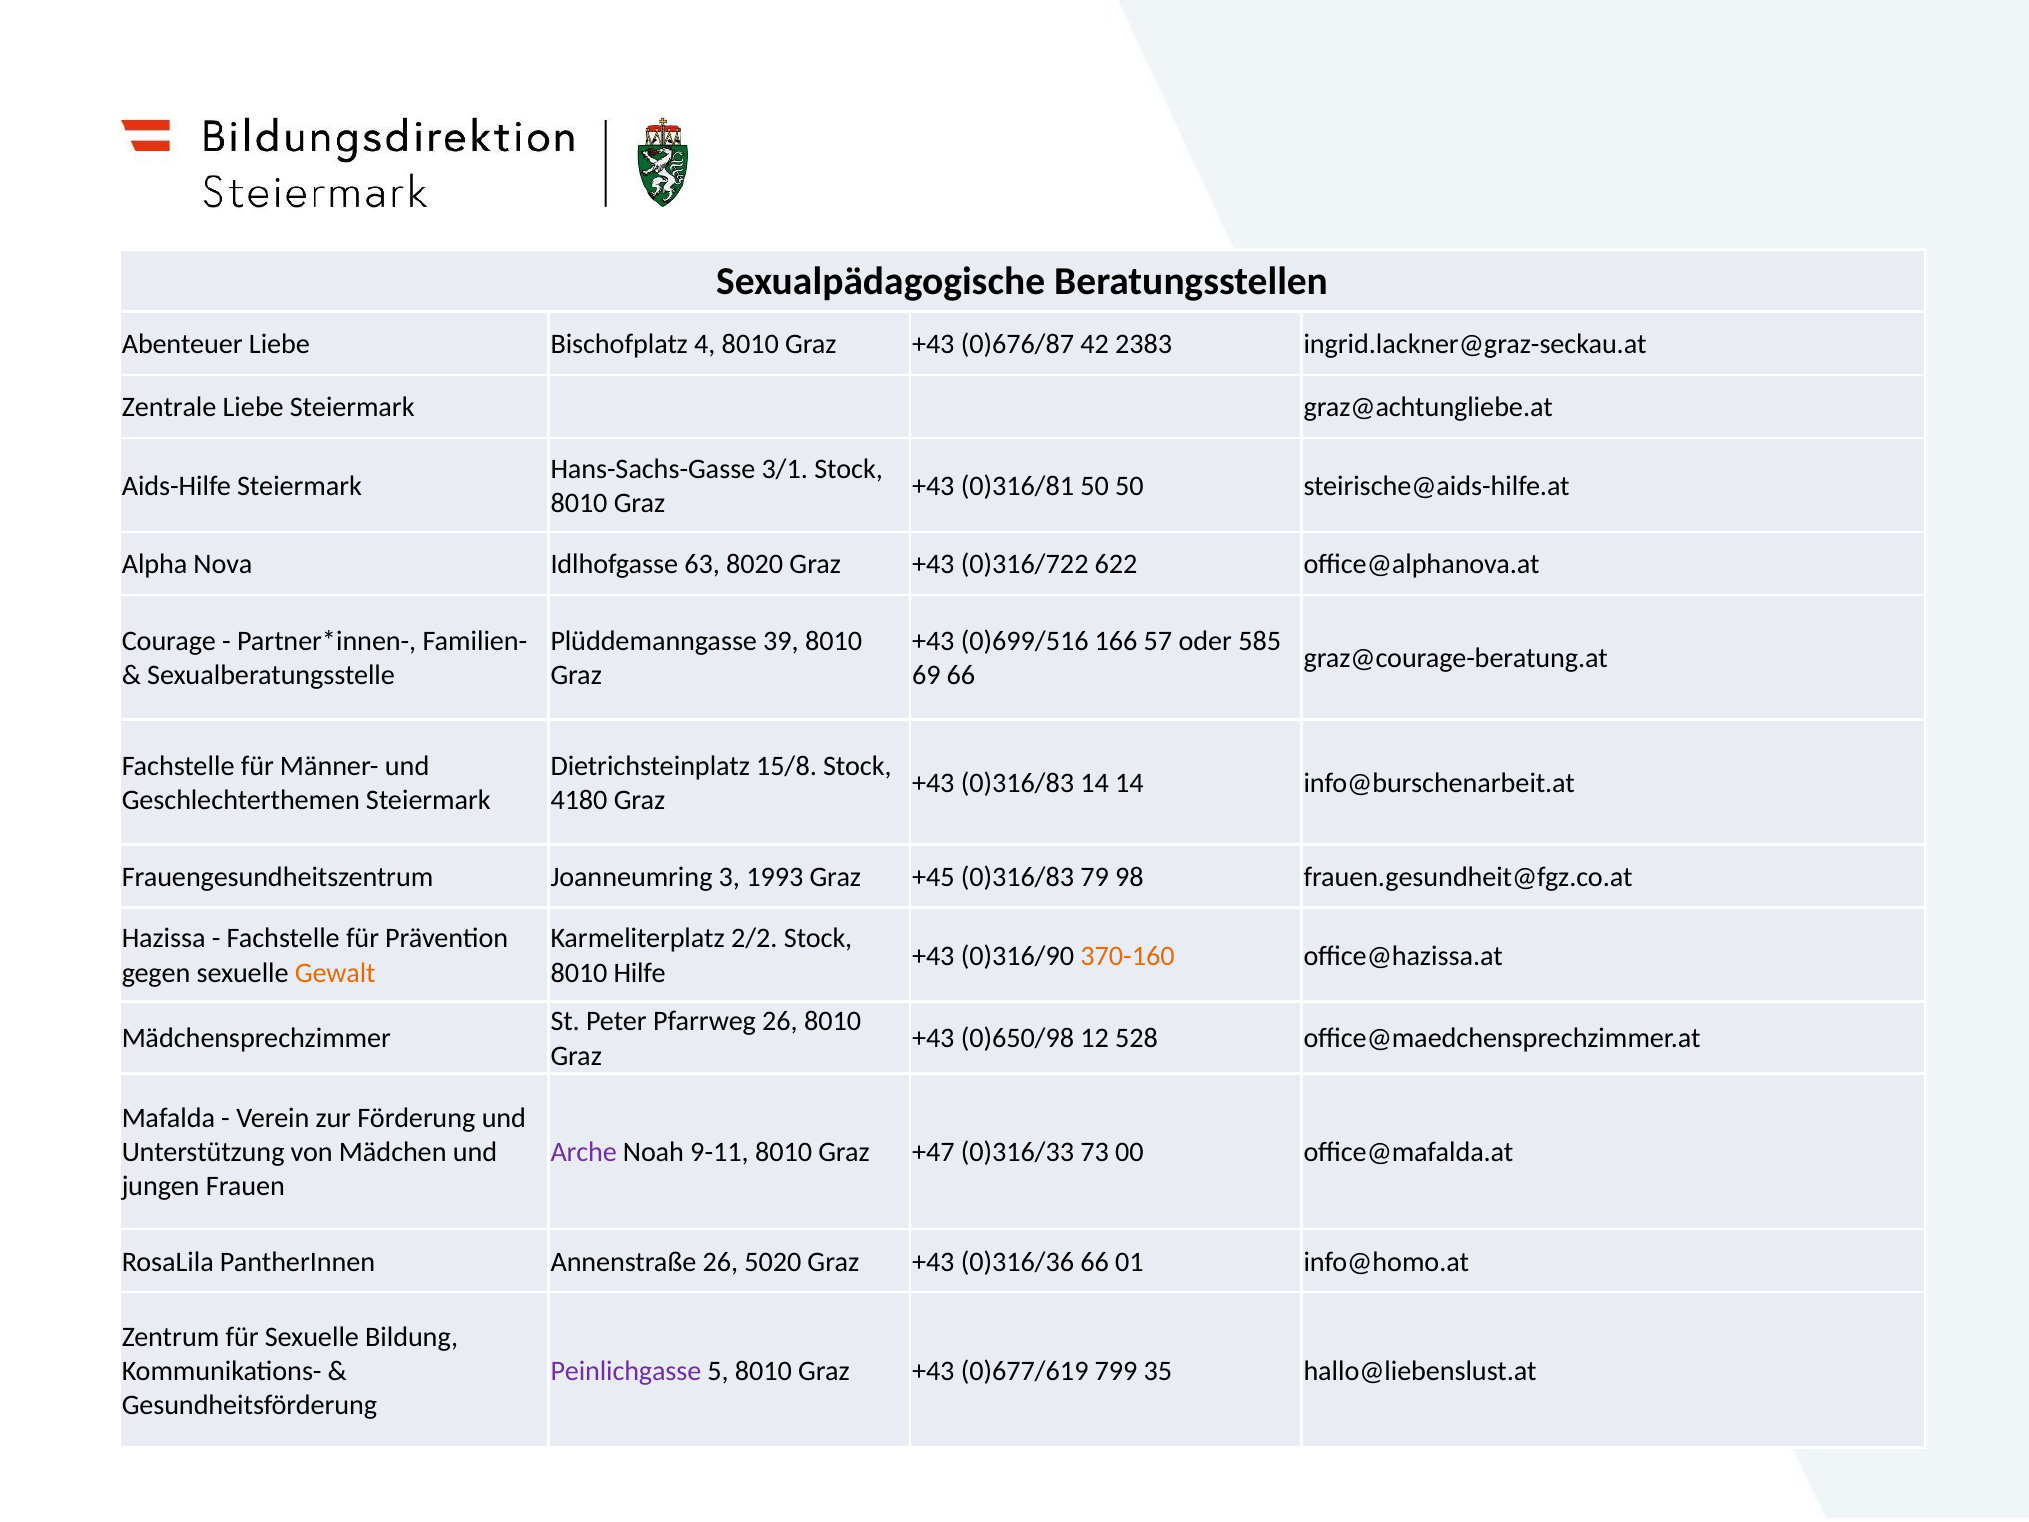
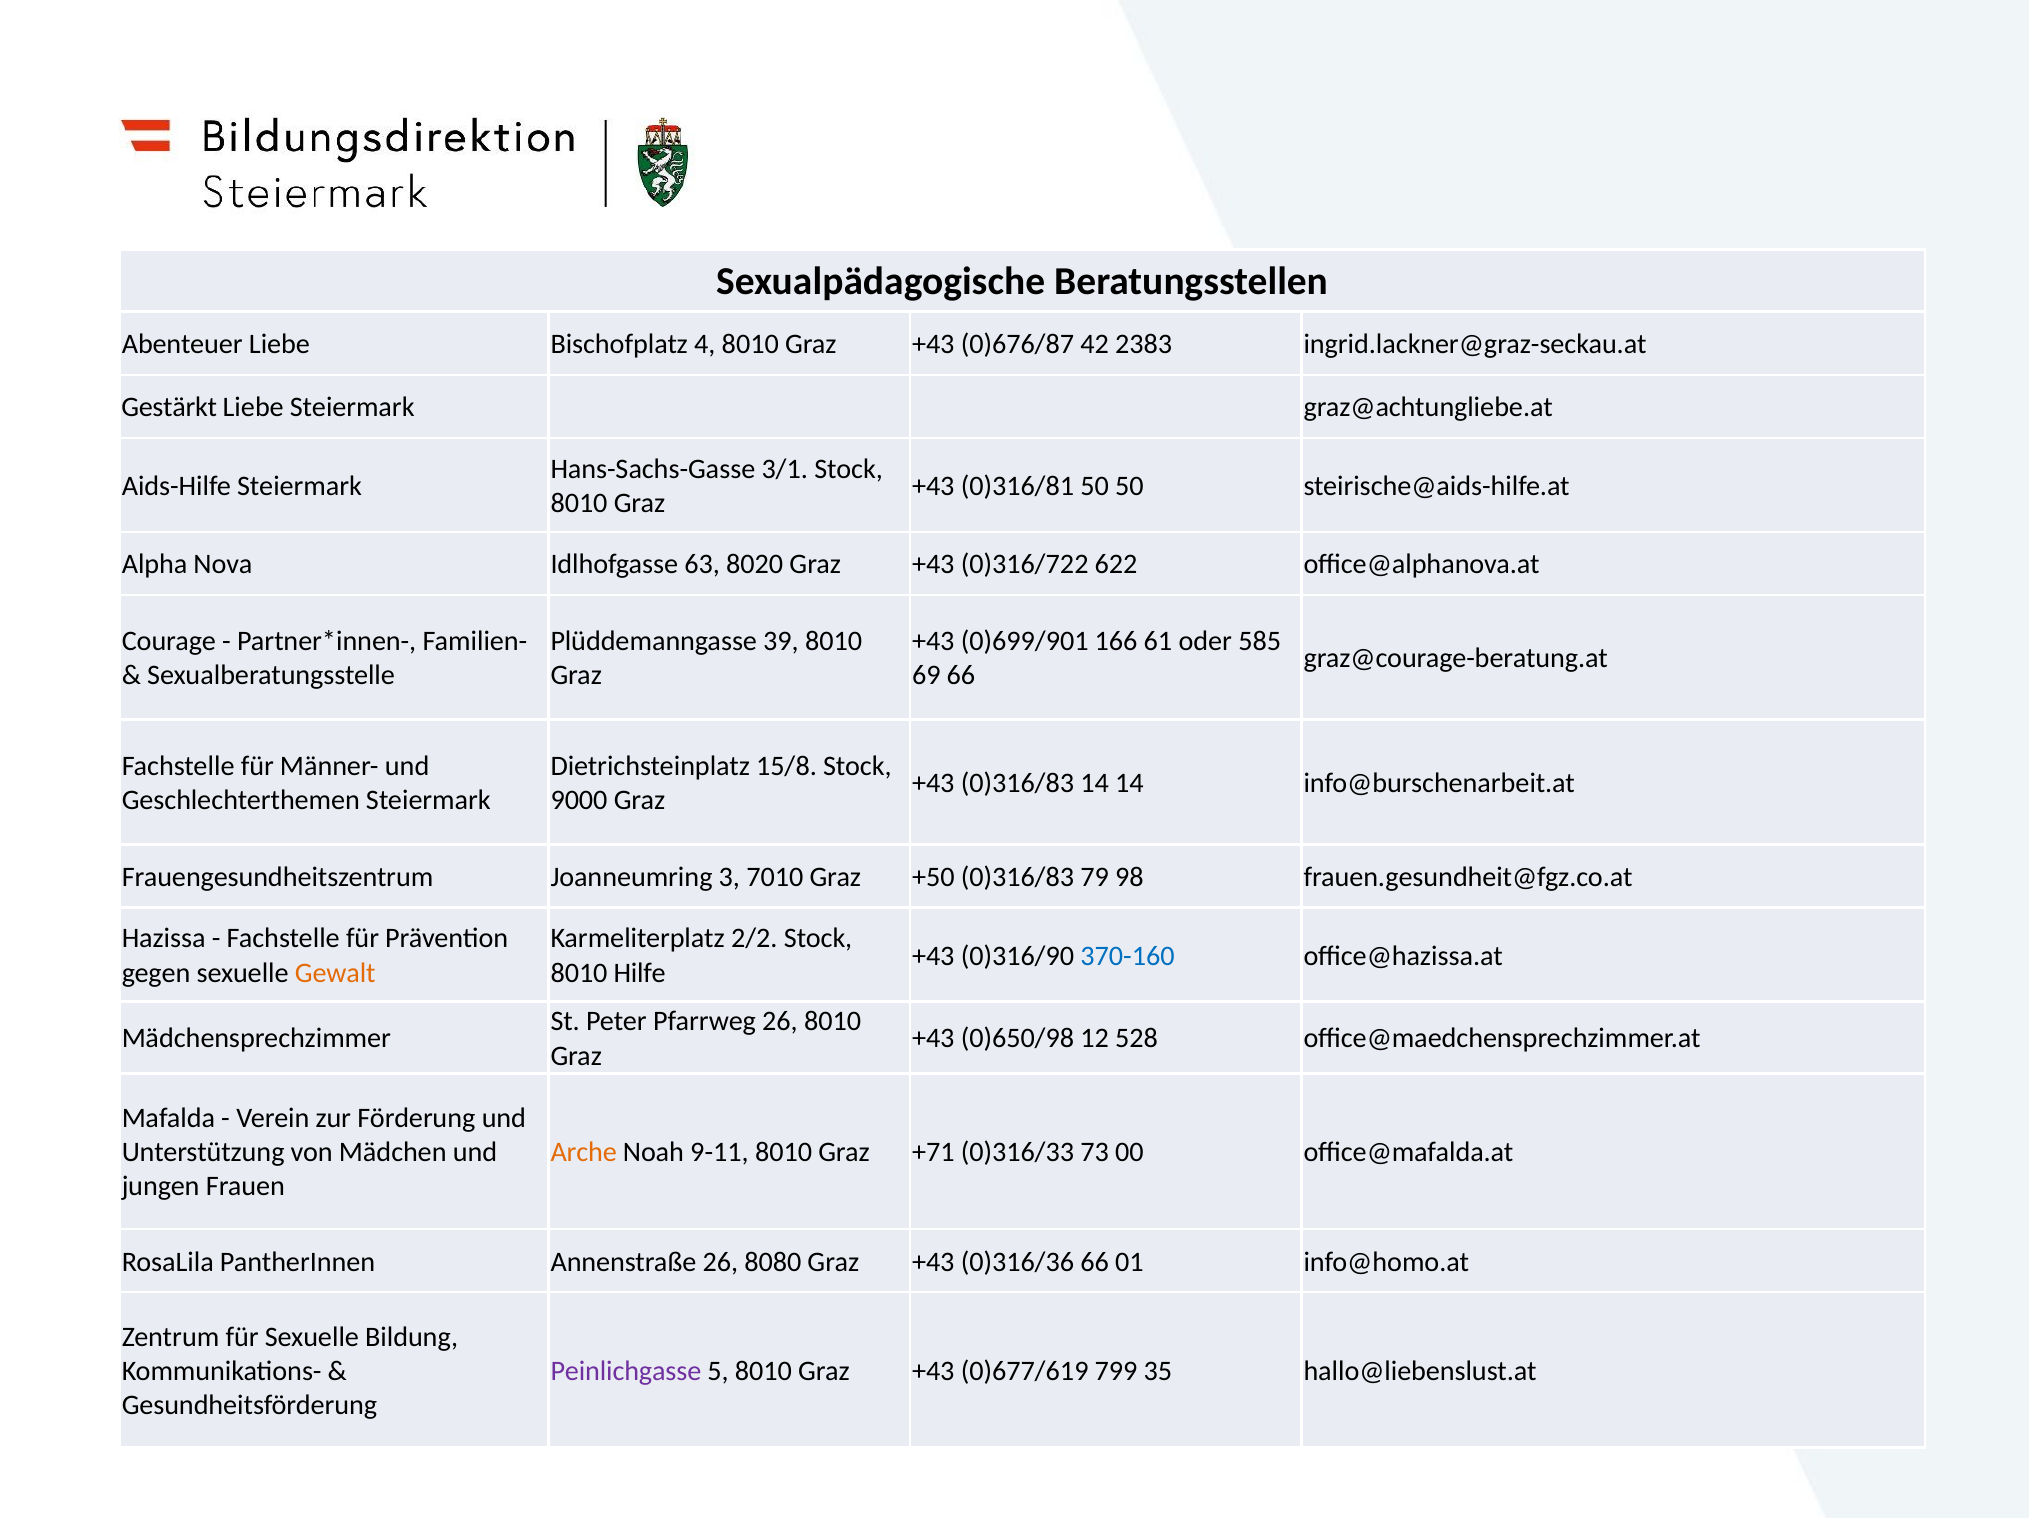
Zentrale: Zentrale -> Gestärkt
0)699/516: 0)699/516 -> 0)699/901
57: 57 -> 61
4180: 4180 -> 9000
1993: 1993 -> 7010
+45: +45 -> +50
370-160 colour: orange -> blue
Arche colour: purple -> orange
+47: +47 -> +71
5020: 5020 -> 8080
